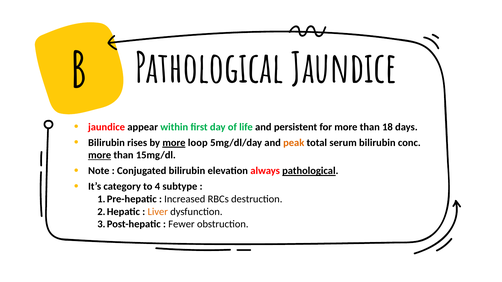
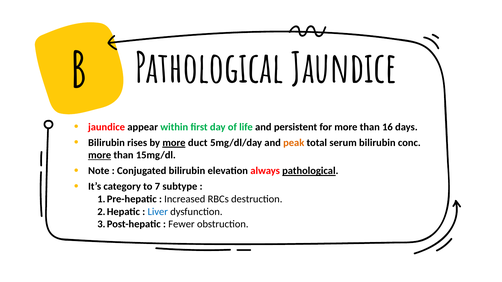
18: 18 -> 16
loop: loop -> duct
4: 4 -> 7
Liver colour: orange -> blue
